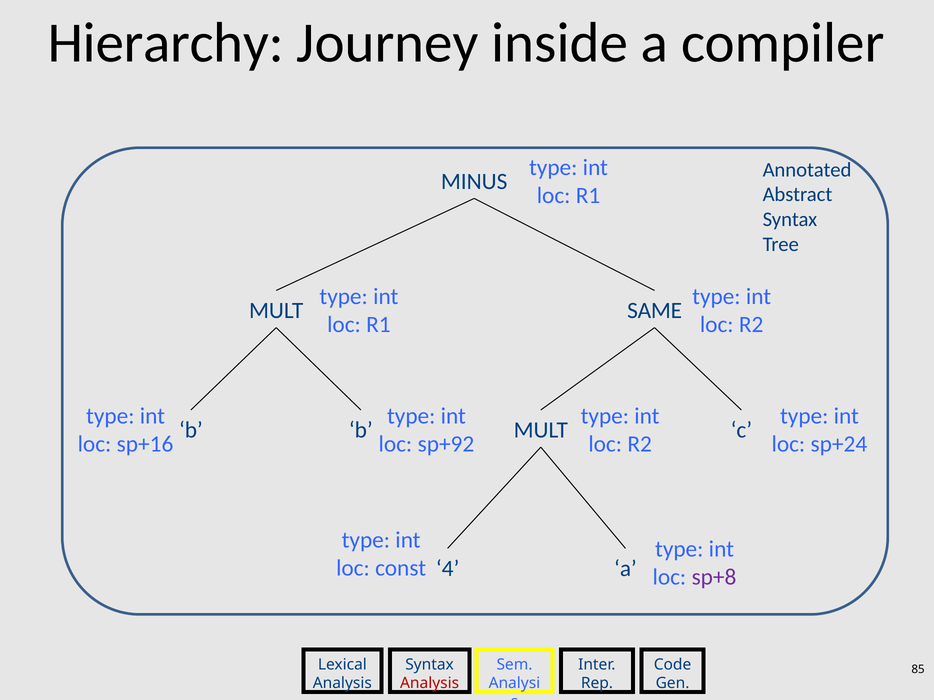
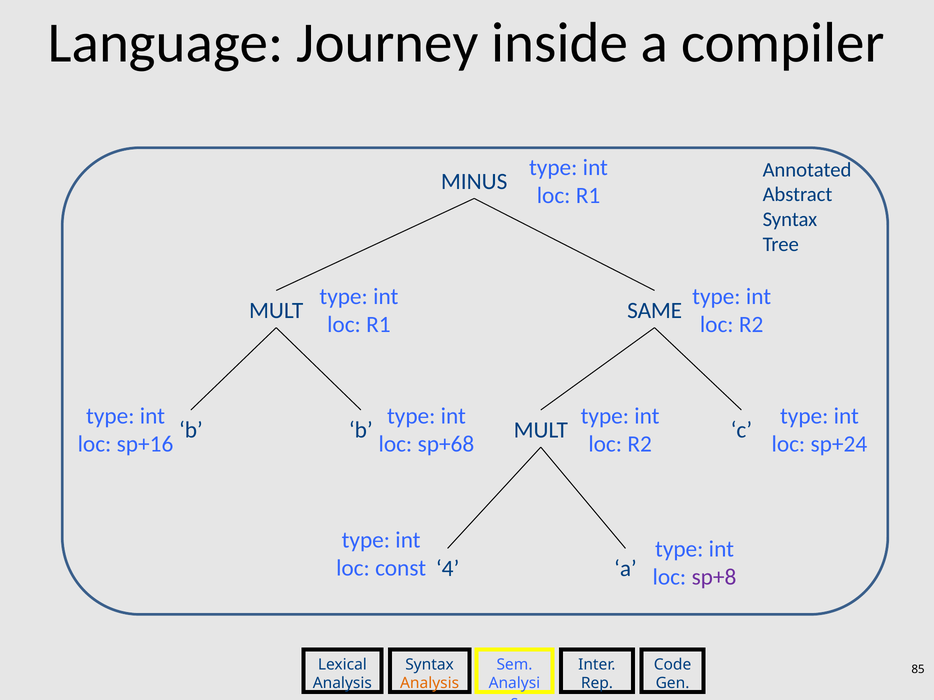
Hierarchy: Hierarchy -> Language
sp+92: sp+92 -> sp+68
Analysis at (430, 684) colour: red -> orange
